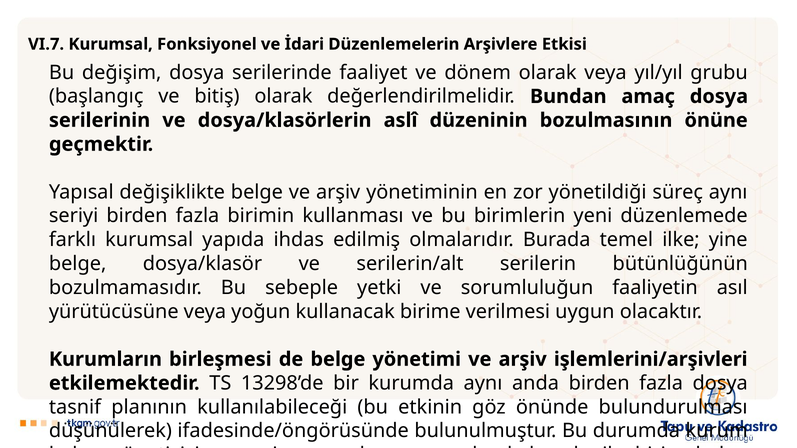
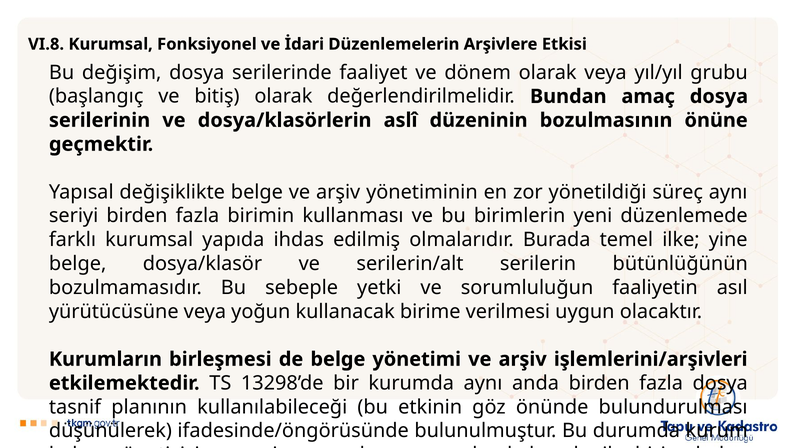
VI.7: VI.7 -> VI.8
